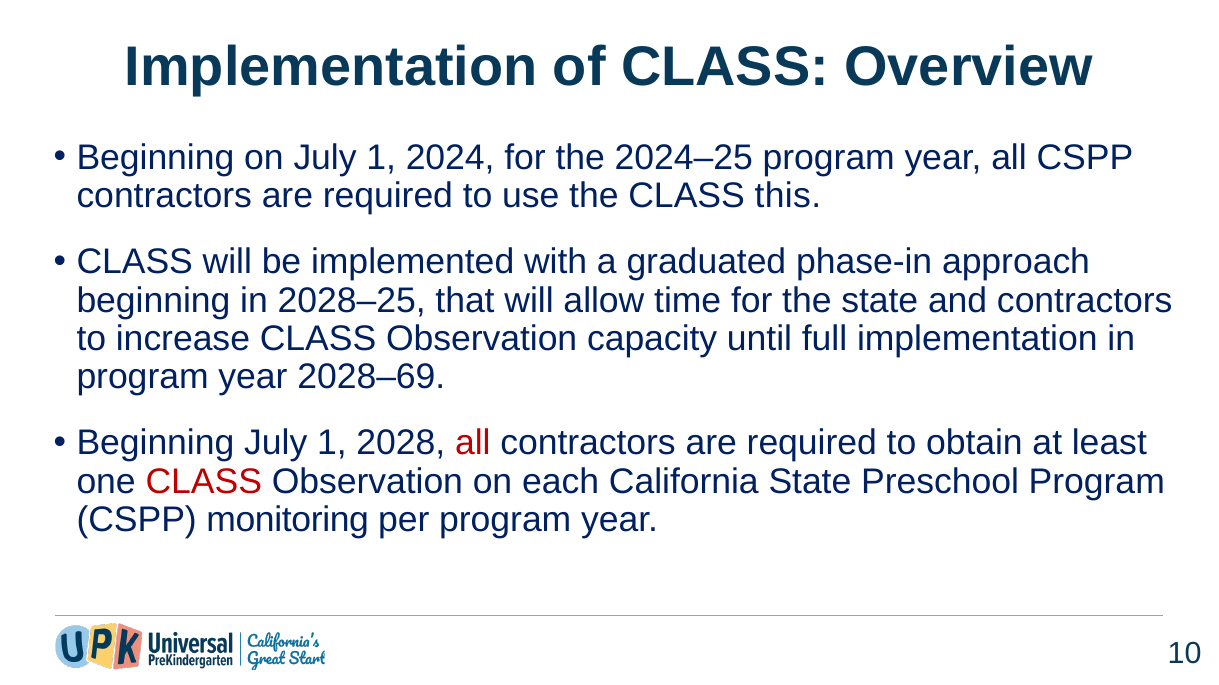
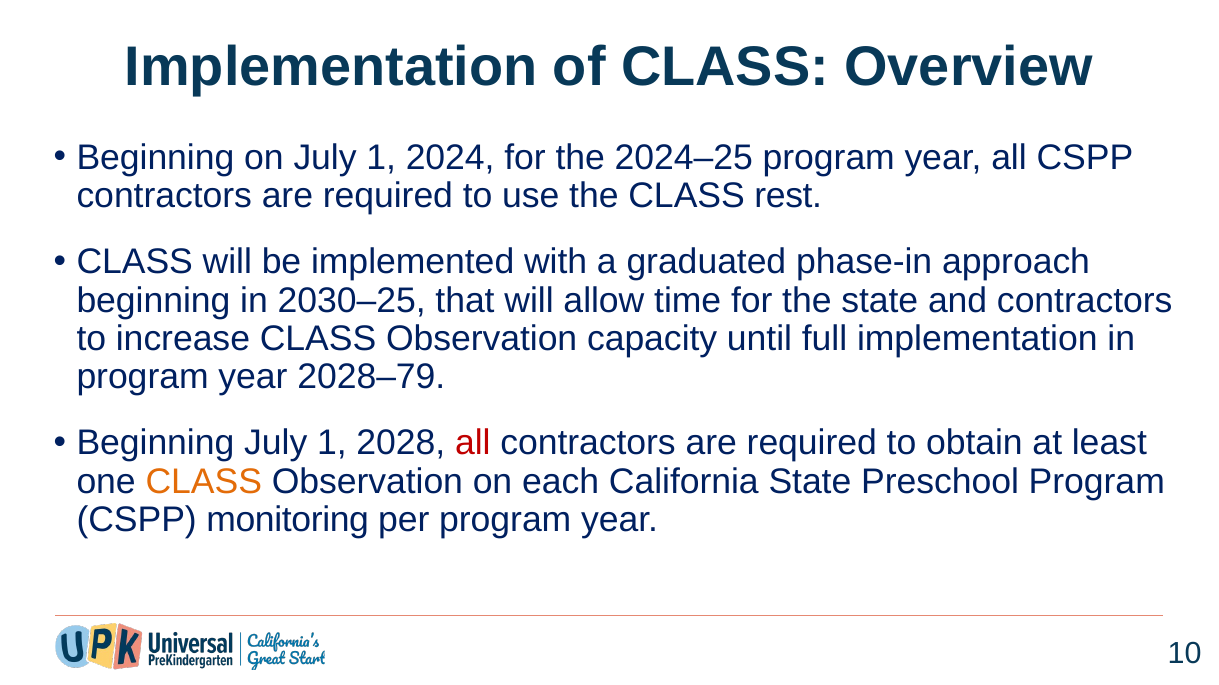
this: this -> rest
2028–25: 2028–25 -> 2030–25
2028–69: 2028–69 -> 2028–79
CLASS at (204, 482) colour: red -> orange
